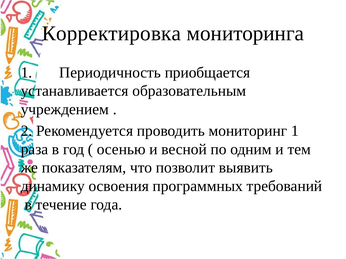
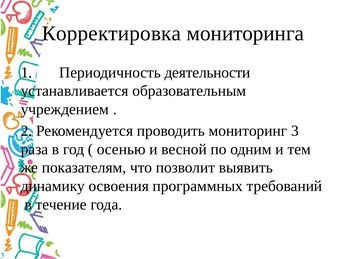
приобщается: приобщается -> деятельности
мониторинг 1: 1 -> 3
